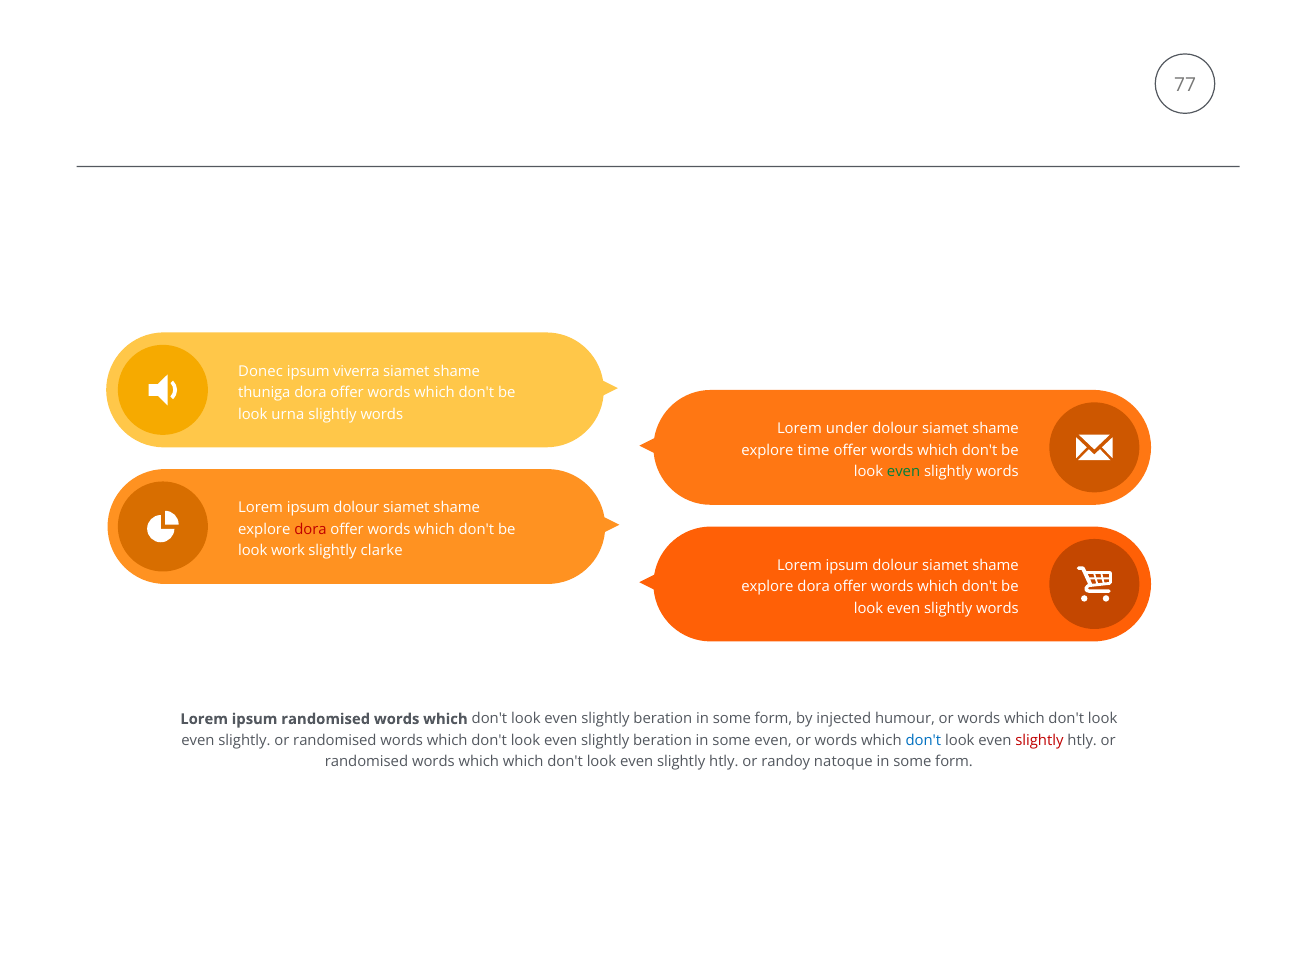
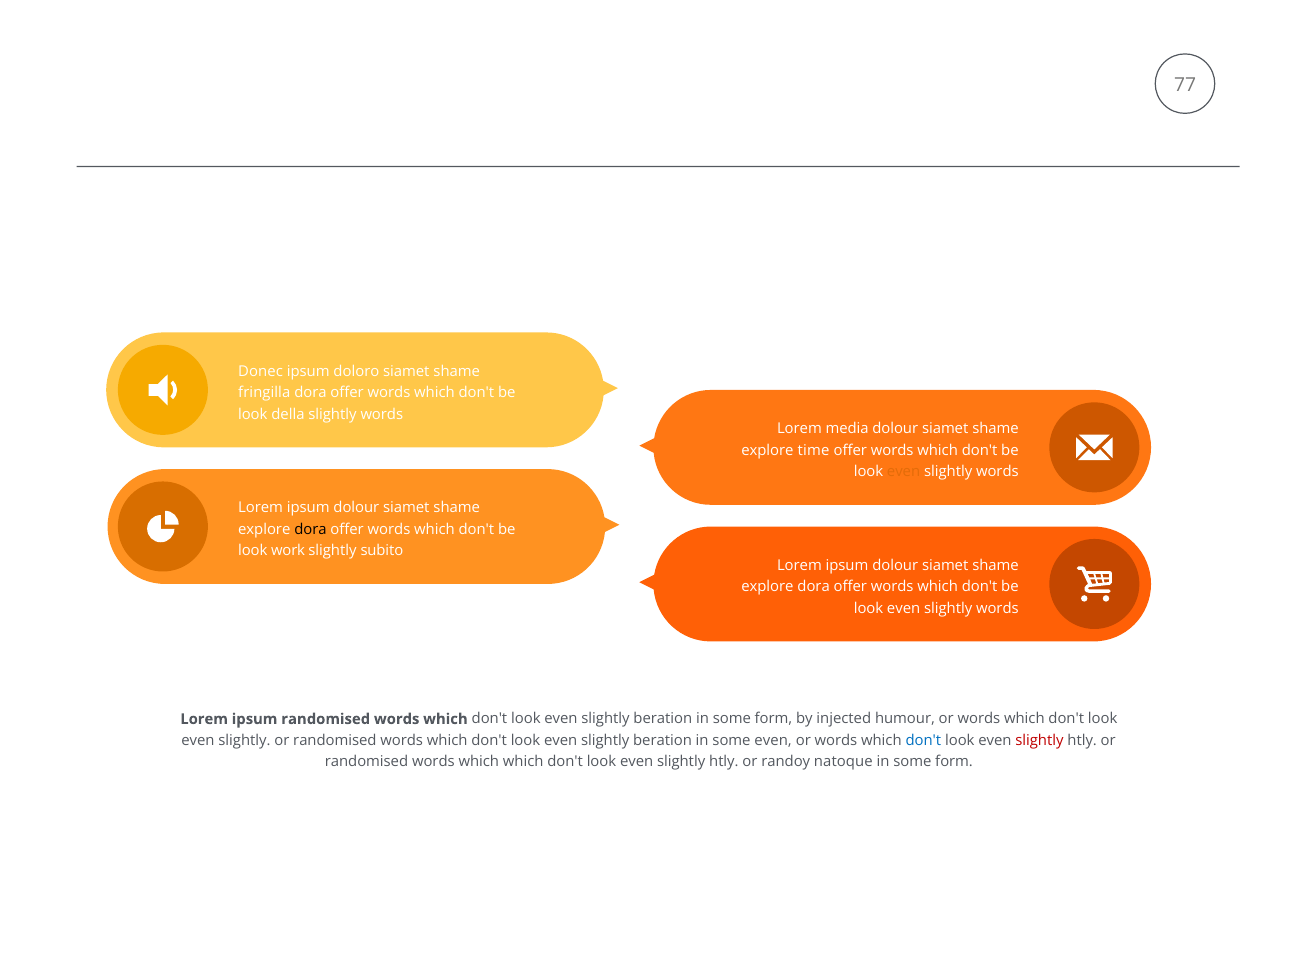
viverra: viverra -> doloro
thuniga: thuniga -> fringilla
urna: urna -> della
under: under -> media
even at (904, 472) colour: green -> orange
dora at (310, 530) colour: red -> black
clarke: clarke -> subito
